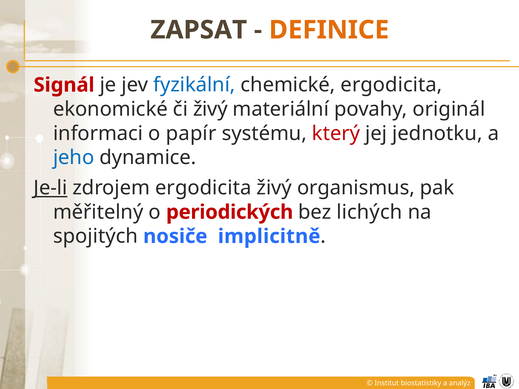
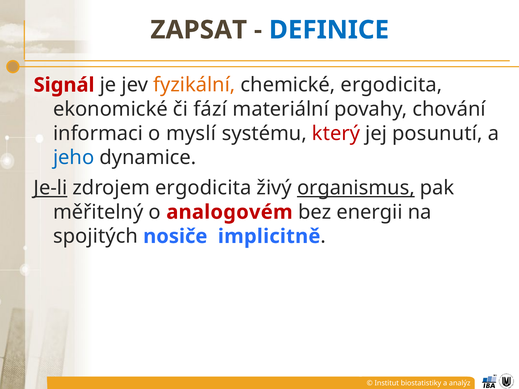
DEFINICE colour: orange -> blue
fyzikální colour: blue -> orange
či živý: živý -> fází
originál: originál -> chování
papír: papír -> myslí
jednotku: jednotku -> posunutí
organismus underline: none -> present
periodických: periodických -> analogovém
lichých: lichých -> energii
